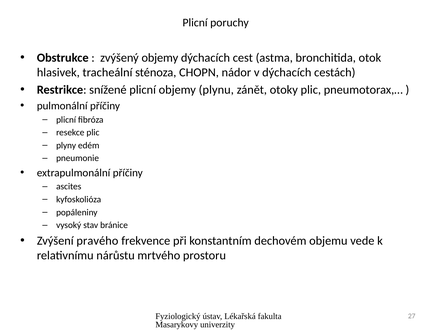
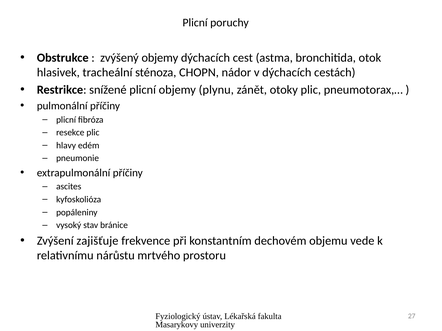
plyny: plyny -> hlavy
pravého: pravého -> zajišťuje
